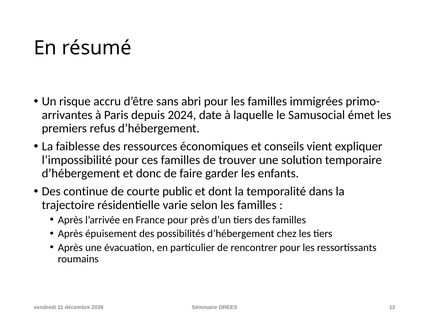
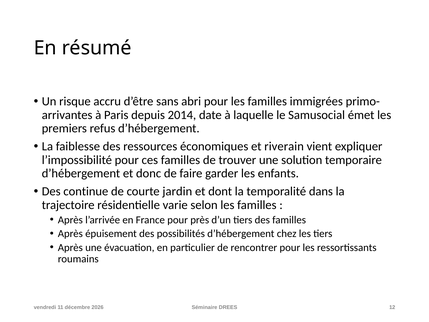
2024: 2024 -> 2014
conseils: conseils -> riverain
public: public -> jardin
